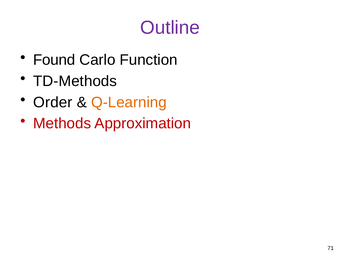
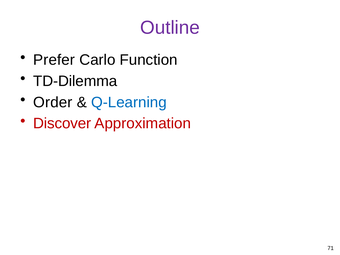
Found: Found -> Prefer
TD-Methods: TD-Methods -> TD-Dilemma
Q-Learning colour: orange -> blue
Methods: Methods -> Discover
